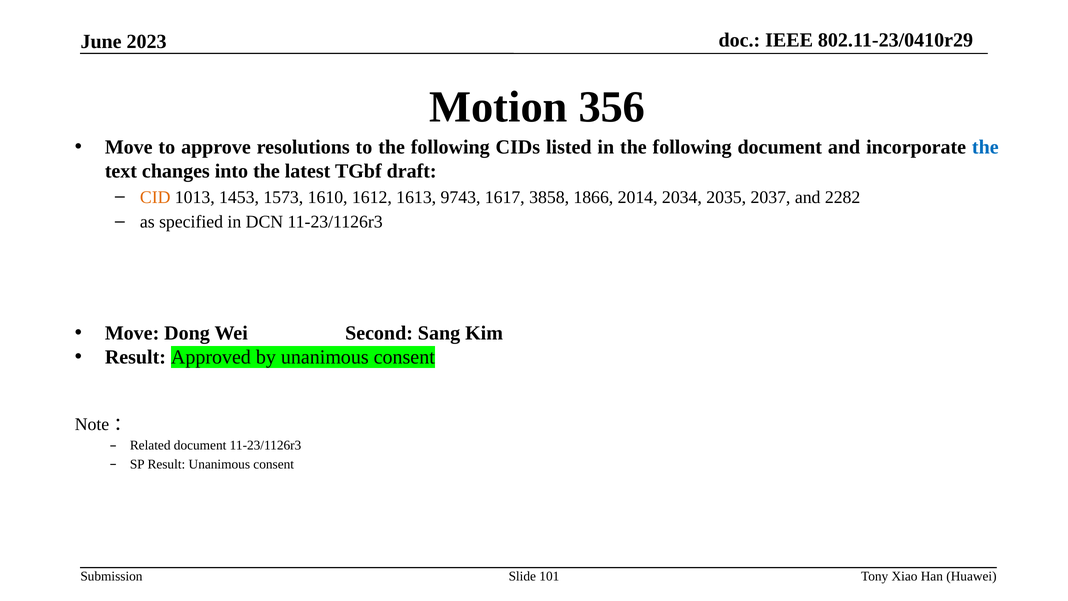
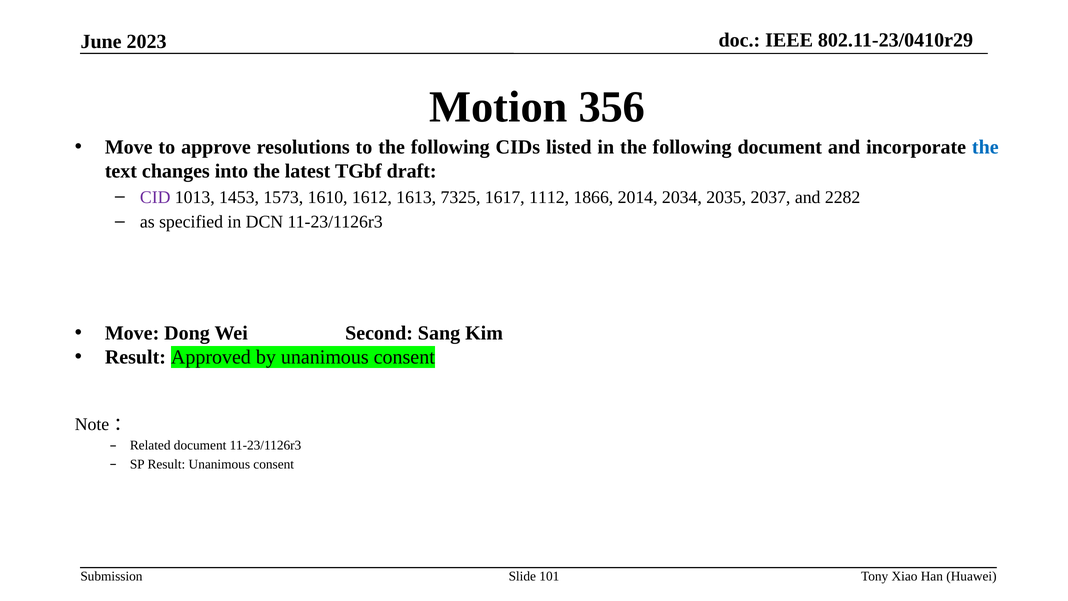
CID colour: orange -> purple
9743: 9743 -> 7325
3858: 3858 -> 1112
